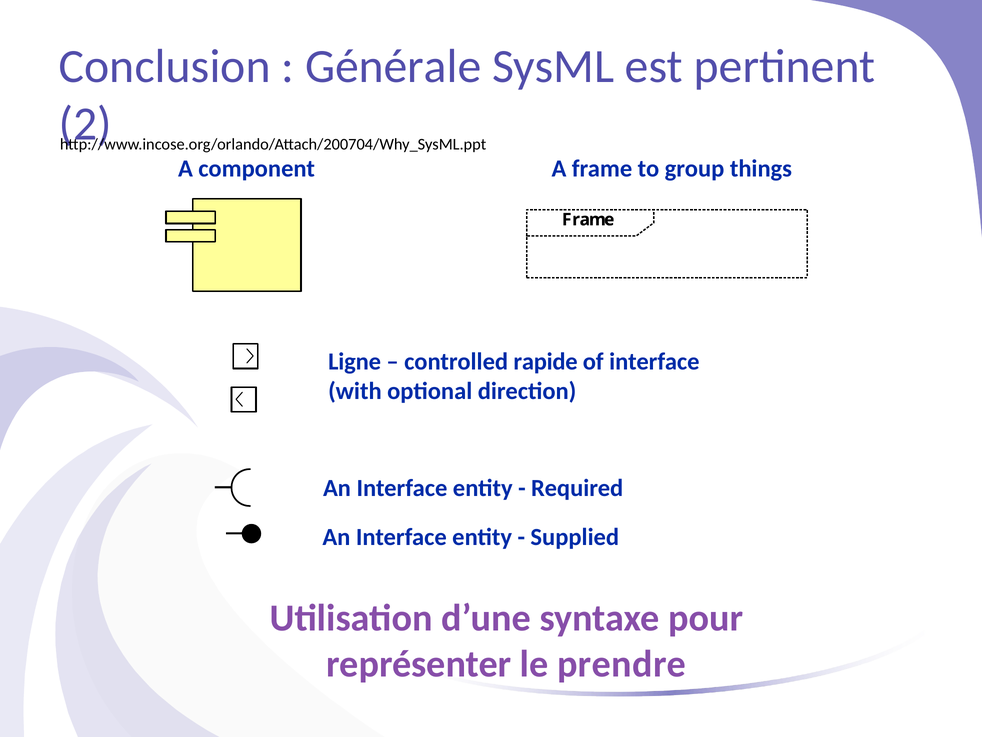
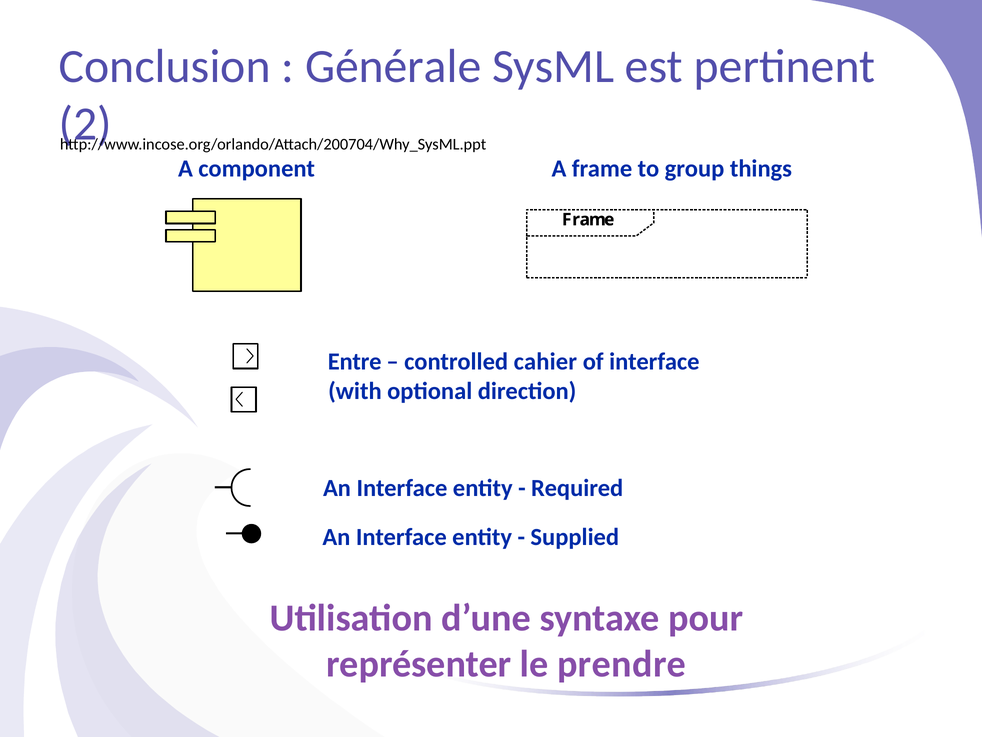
Ligne: Ligne -> Entre
rapide: rapide -> cahier
